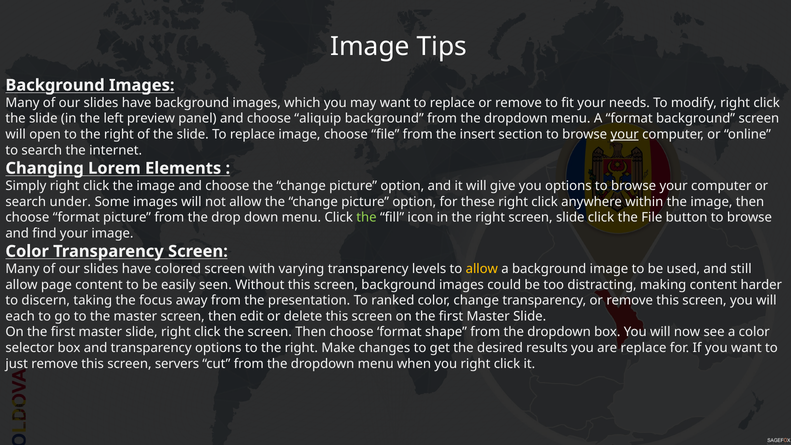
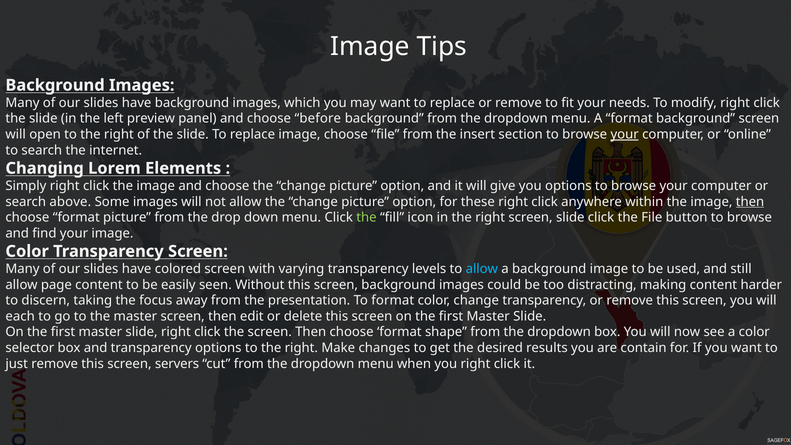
aliquip: aliquip -> before
under: under -> above
then at (750, 202) underline: none -> present
allow at (482, 269) colour: yellow -> light blue
To ranked: ranked -> format
are replace: replace -> contain
